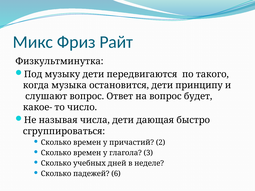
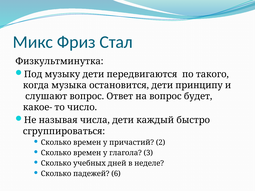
Райт: Райт -> Стал
дающая: дающая -> каждый
